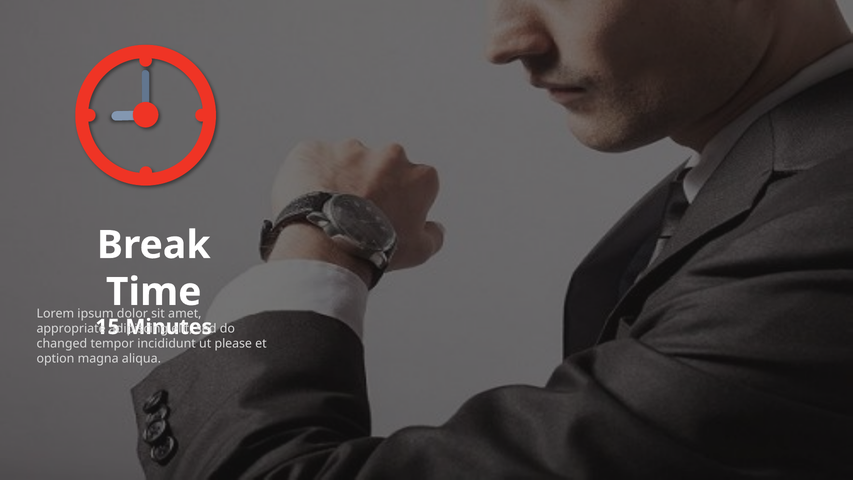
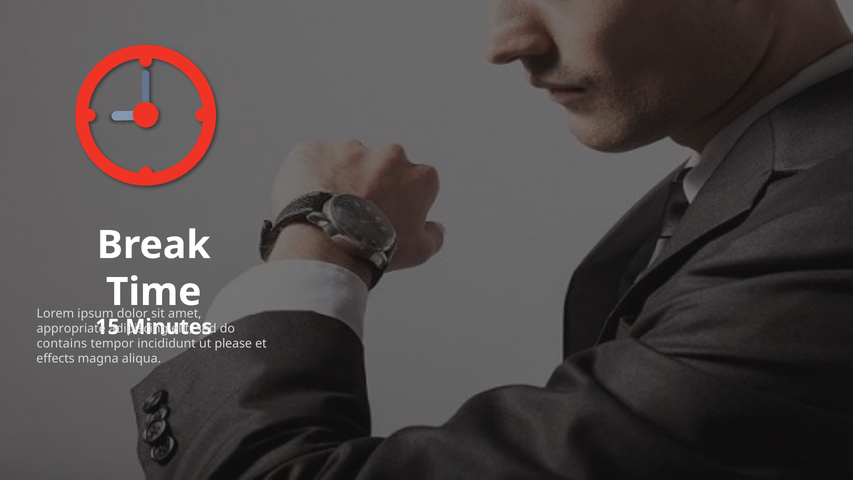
changed: changed -> contains
option: option -> effects
